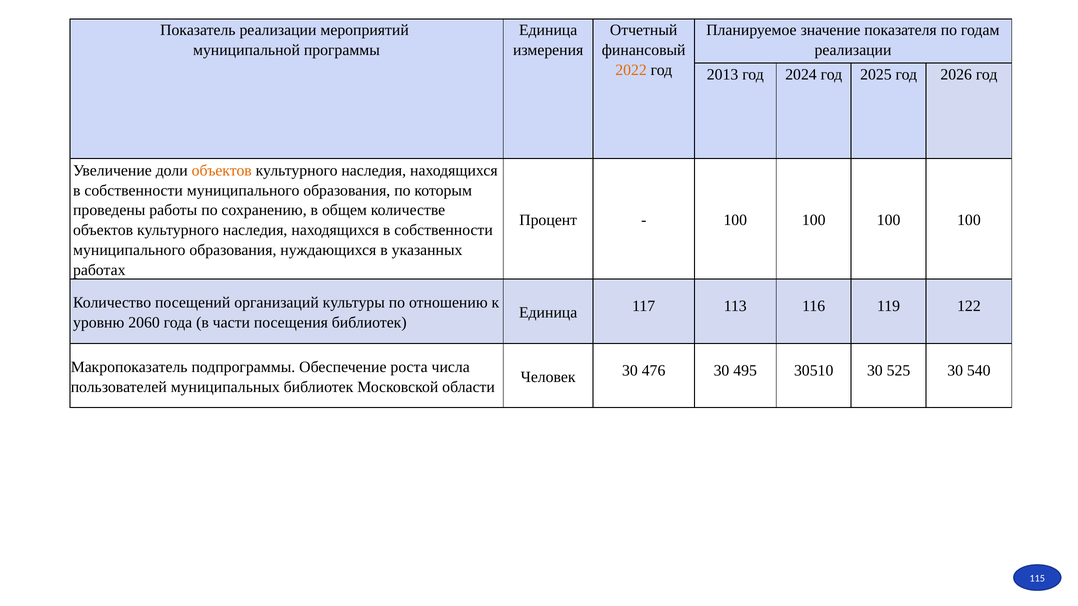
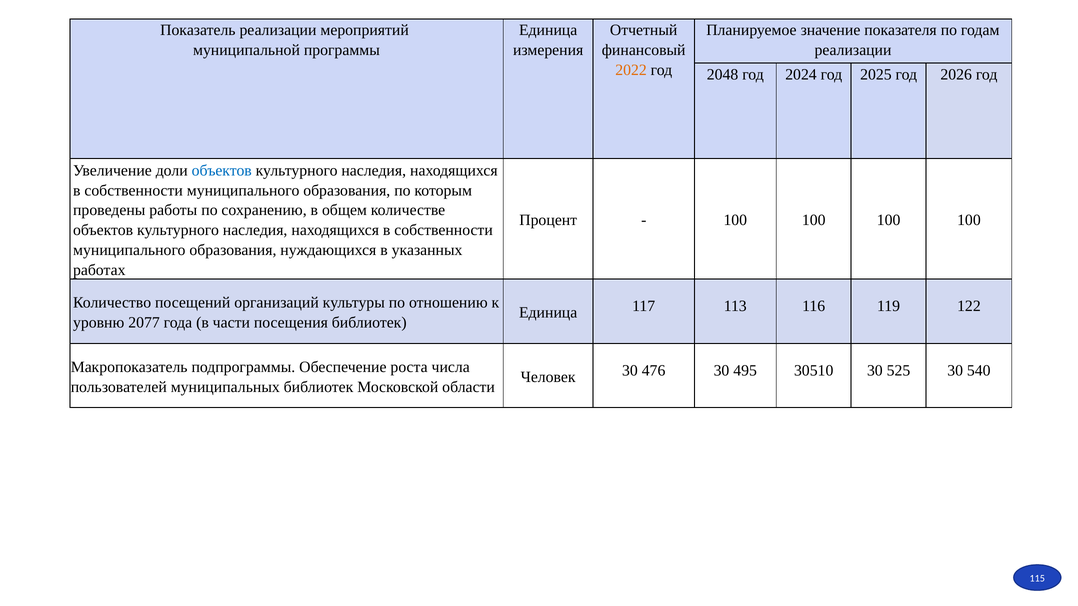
2013: 2013 -> 2048
объектов at (222, 171) colour: orange -> blue
2060: 2060 -> 2077
